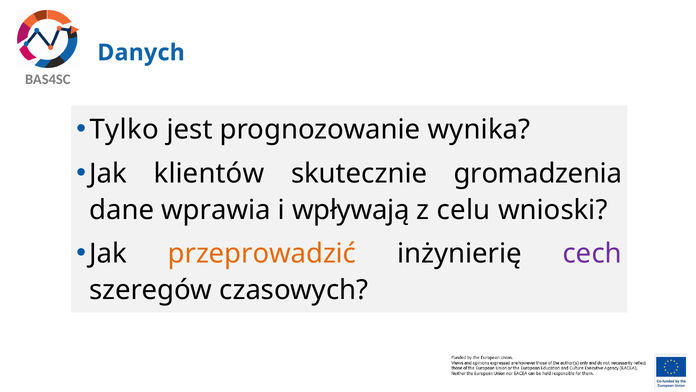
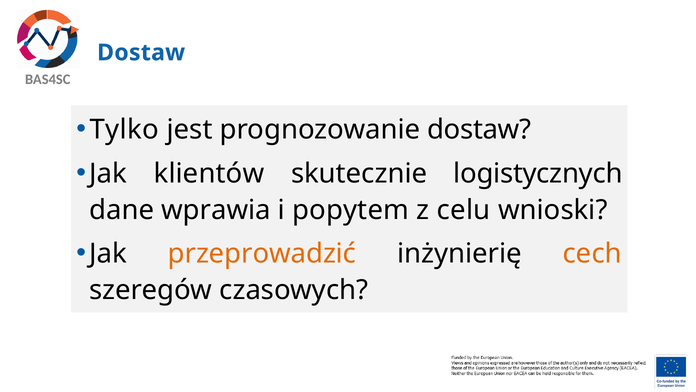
Danych at (141, 53): Danych -> Dostaw
prognozowanie wynika: wynika -> dostaw
gromadzenia: gromadzenia -> logistycznych
wpływają: wpływają -> popytem
cech colour: purple -> orange
